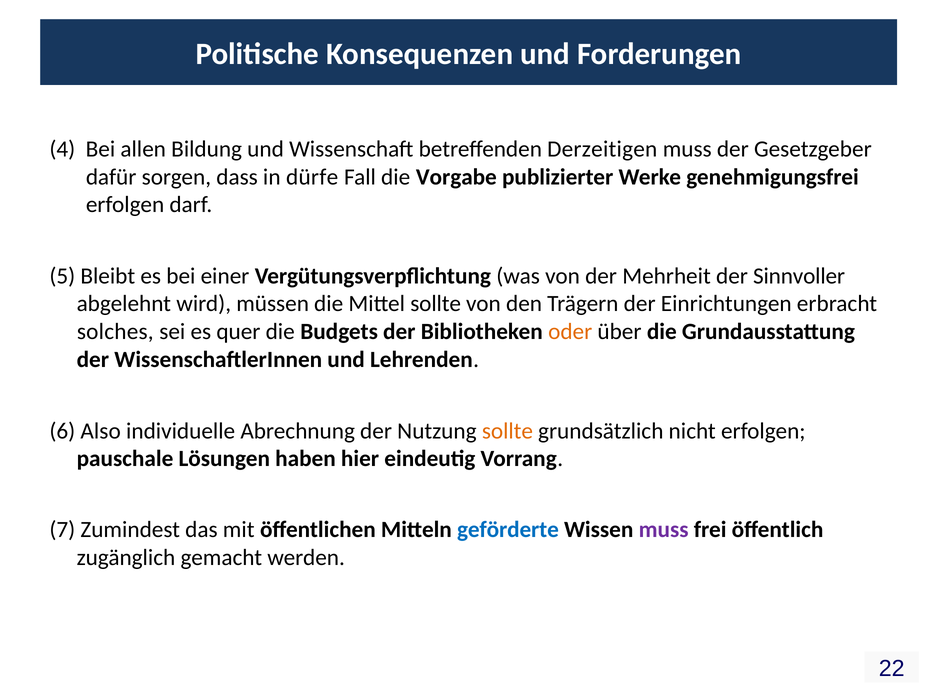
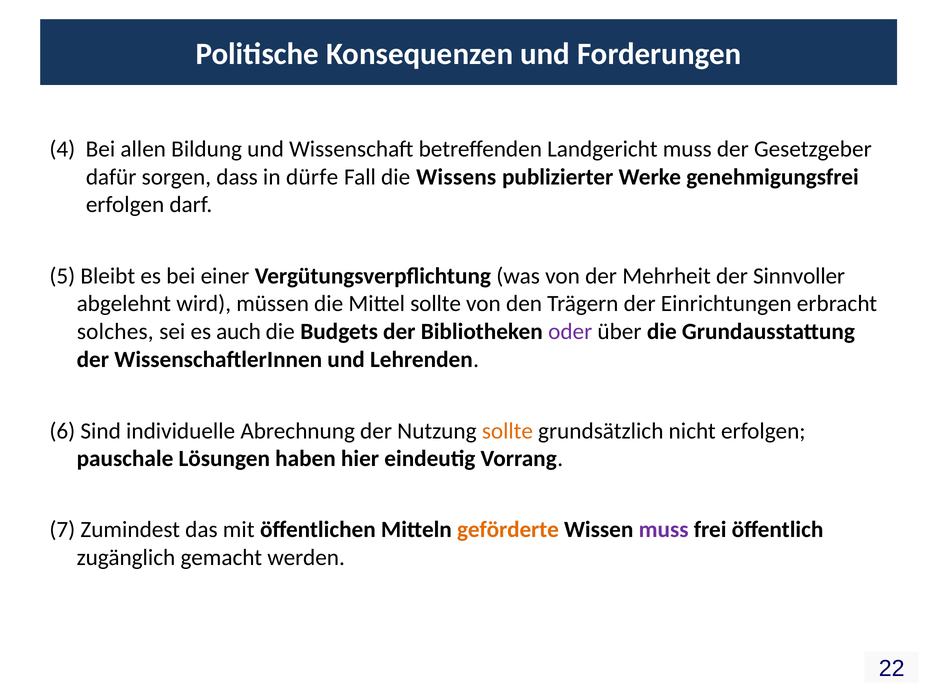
Derzeitigen: Derzeitigen -> Landgericht
Vorgabe: Vorgabe -> Wissens
quer: quer -> auch
oder colour: orange -> purple
Also: Also -> Sind
geförderte colour: blue -> orange
